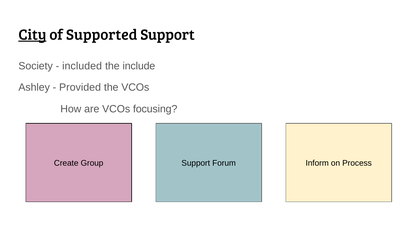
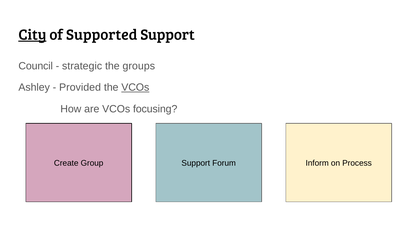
Society: Society -> Council
included: included -> strategic
include: include -> groups
VCOs at (135, 87) underline: none -> present
